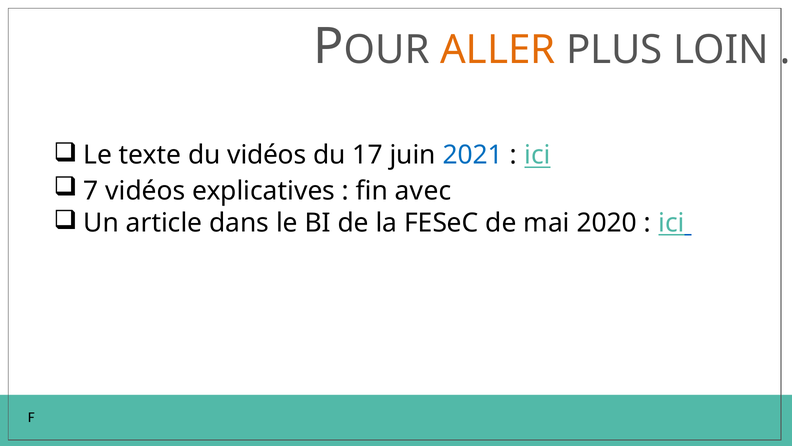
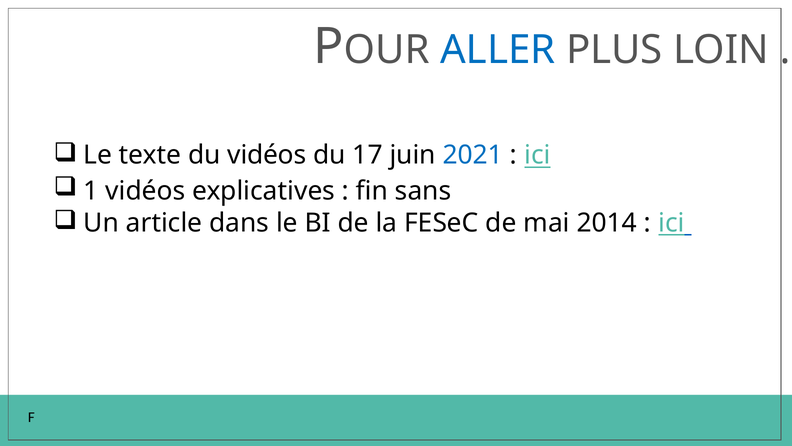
ALLER colour: orange -> blue
7: 7 -> 1
avec: avec -> sans
2020: 2020 -> 2014
